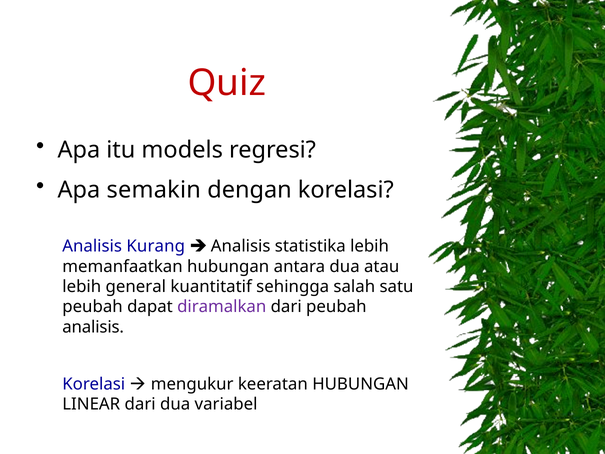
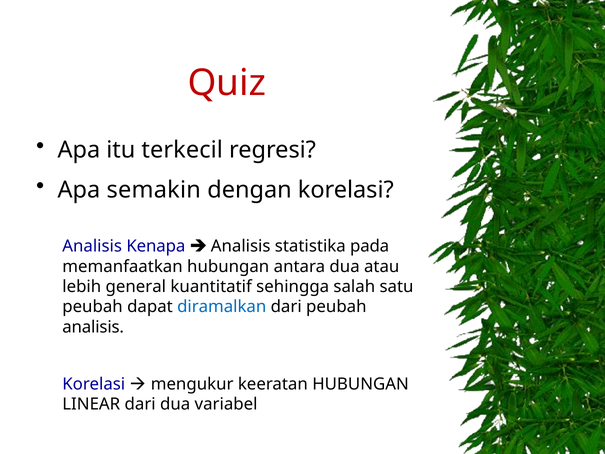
models: models -> terkecil
Kurang: Kurang -> Kenapa
statistika lebih: lebih -> pada
diramalkan colour: purple -> blue
